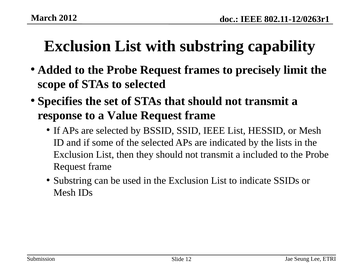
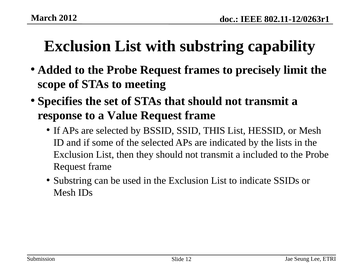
to selected: selected -> meeting
SSID IEEE: IEEE -> THIS
